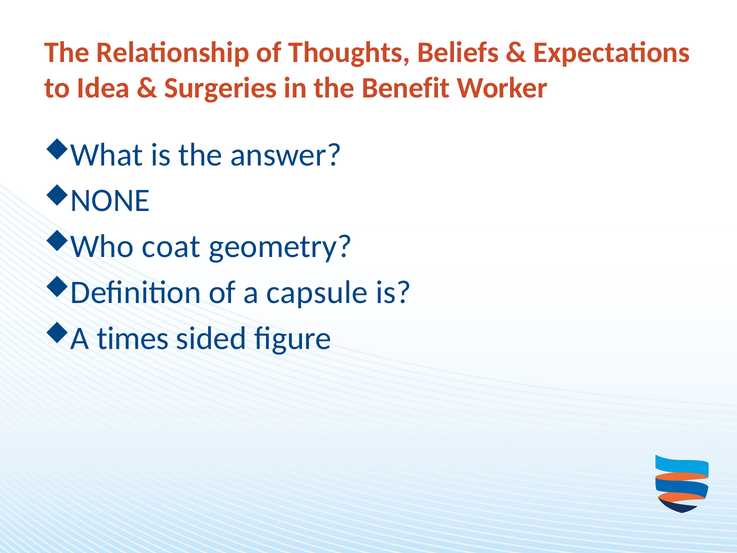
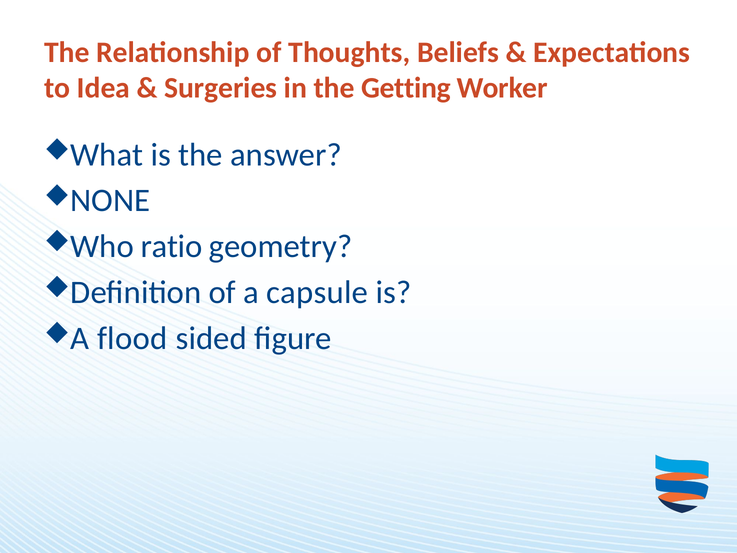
Benefit: Benefit -> Getting
coat: coat -> ratio
times: times -> flood
